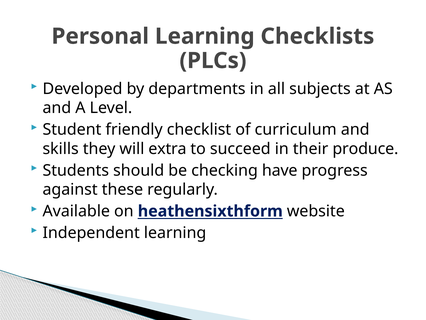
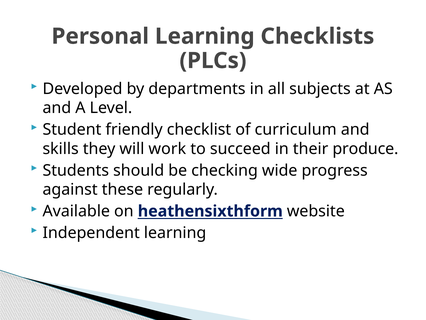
extra: extra -> work
have: have -> wide
